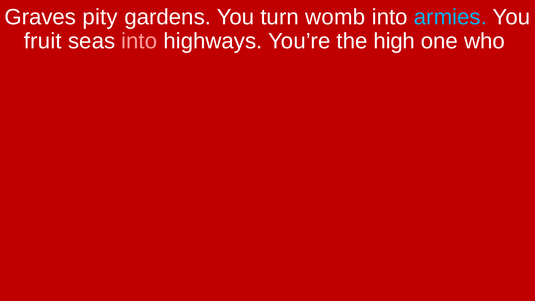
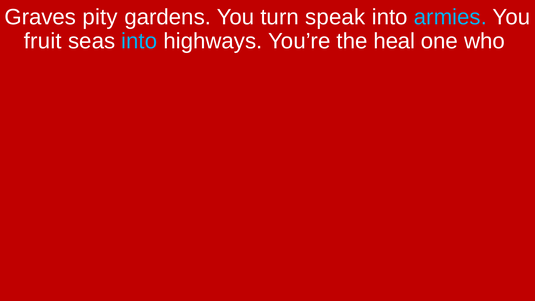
womb: womb -> speak
into at (139, 41) colour: pink -> light blue
high: high -> heal
